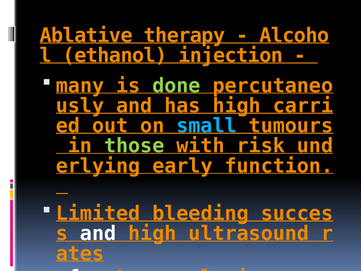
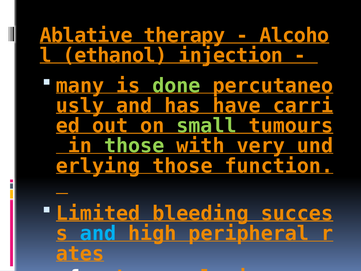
has high: high -> have
small colour: light blue -> light green
risk: risk -> very
early at (182, 166): early -> those
and at (98, 233) colour: white -> light blue
ultrasound: ultrasound -> peripheral
